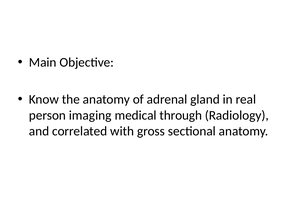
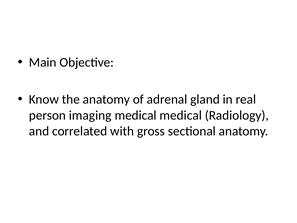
medical through: through -> medical
